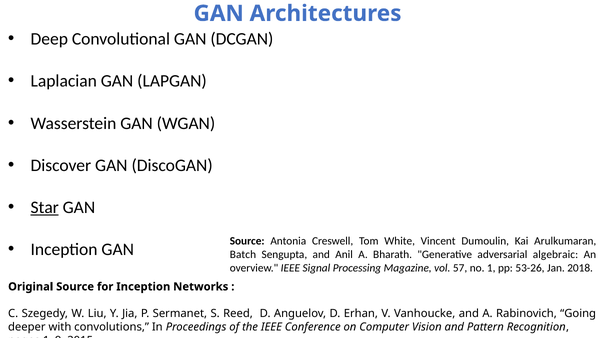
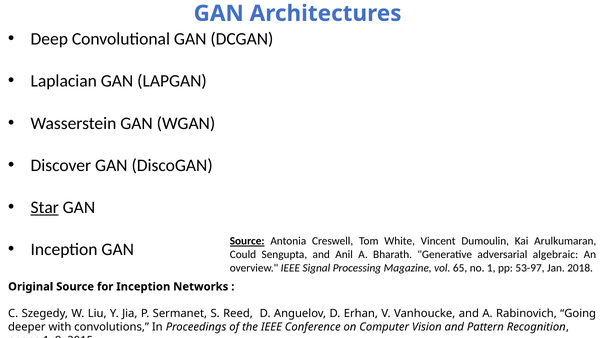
Source at (247, 241) underline: none -> present
Batch: Batch -> Could
57: 57 -> 65
53-26: 53-26 -> 53-97
